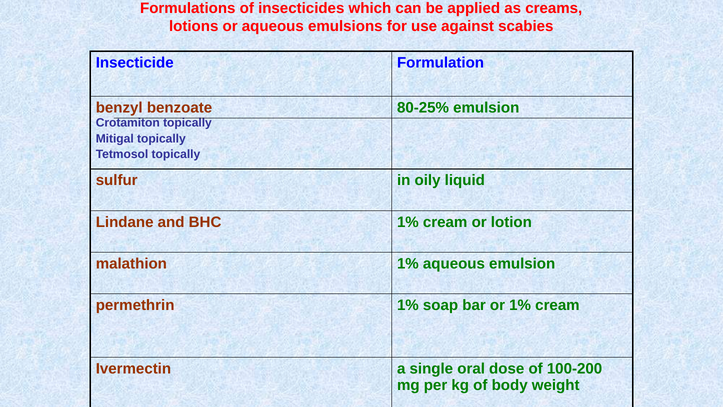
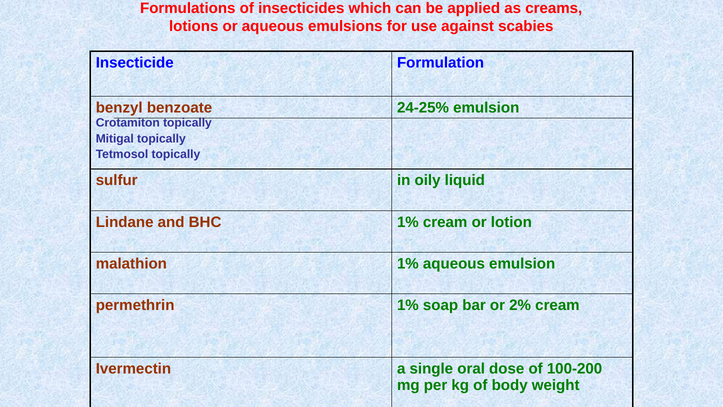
80-25%: 80-25% -> 24-25%
or 1%: 1% -> 2%
